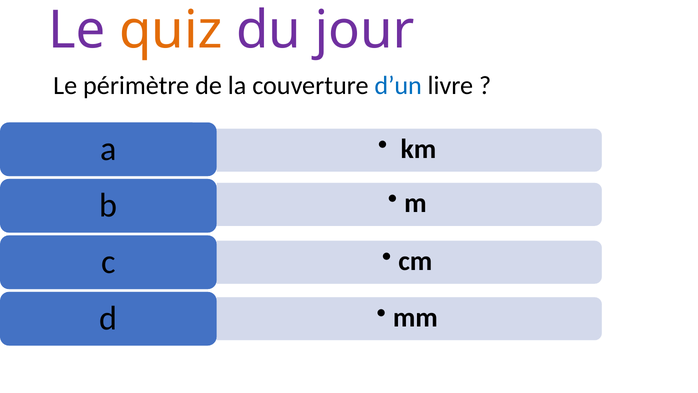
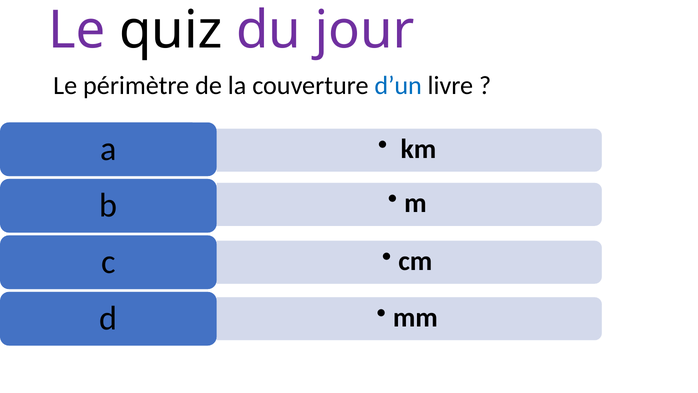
quiz colour: orange -> black
